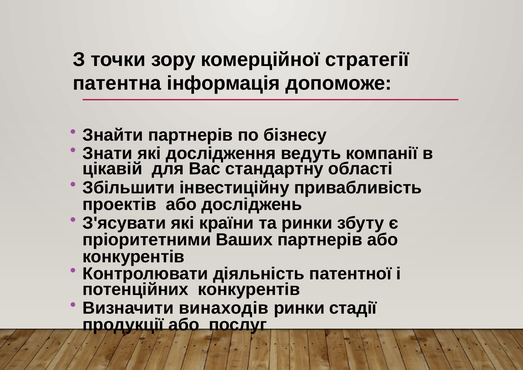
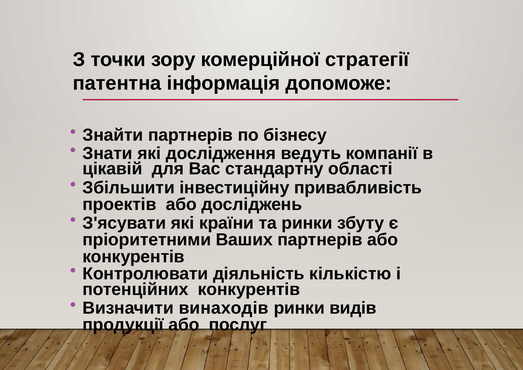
патентної: патентної -> кількістю
стадії: стадії -> видів
